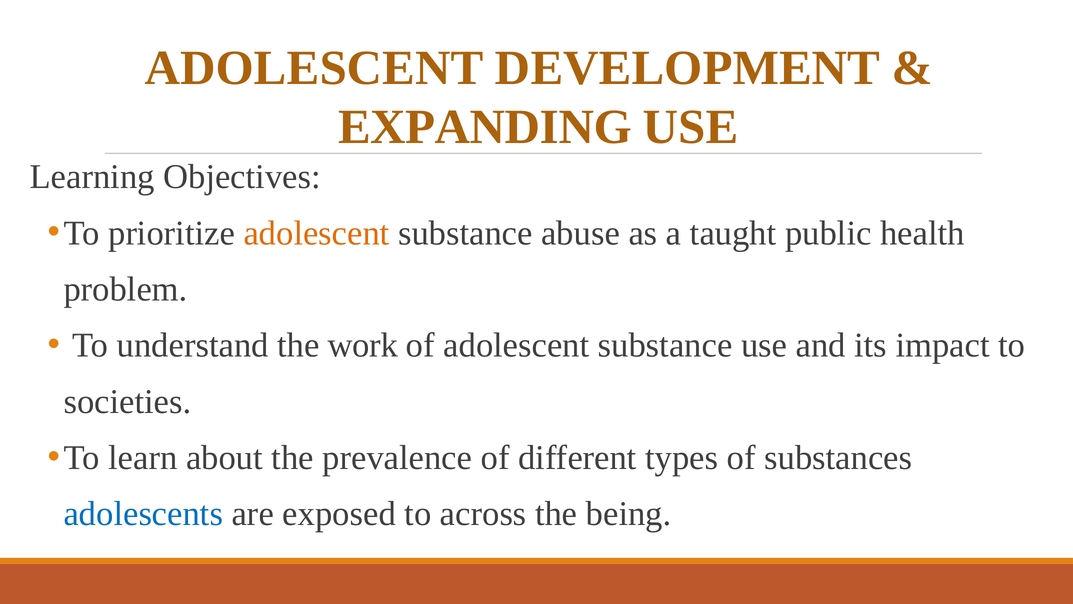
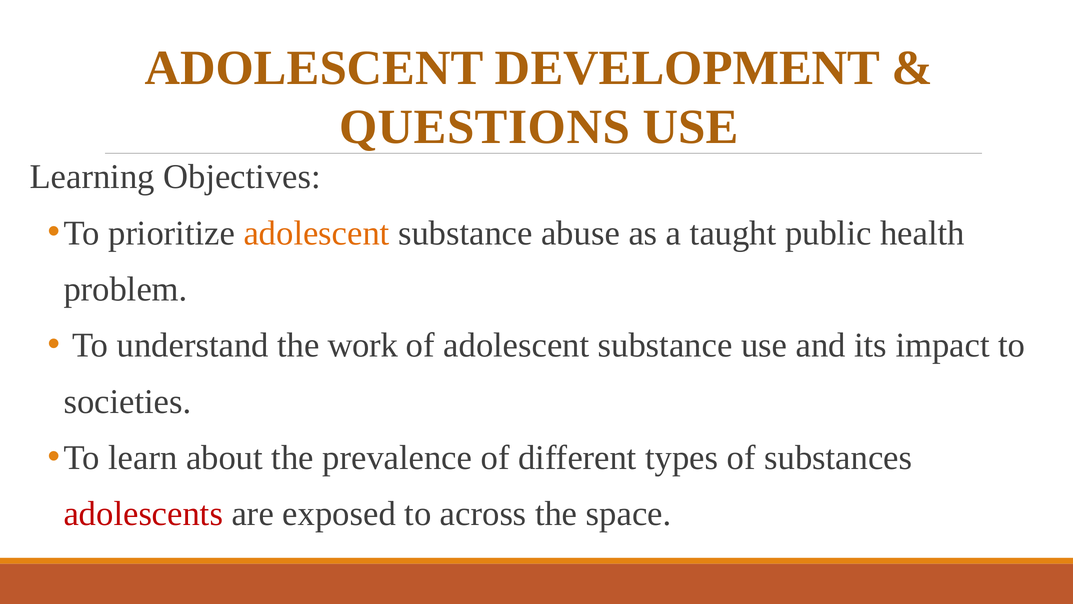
EXPANDING: EXPANDING -> QUESTIONS
adolescents colour: blue -> red
being: being -> space
